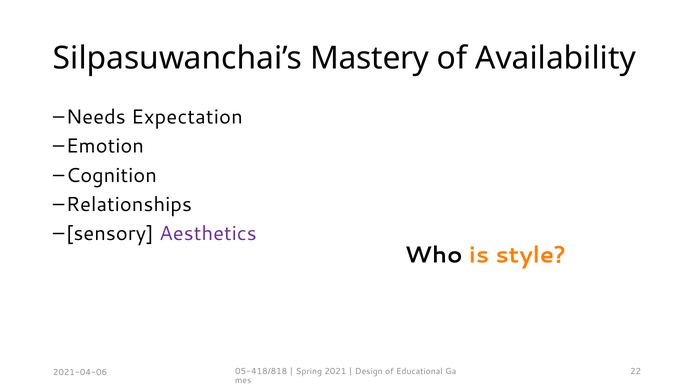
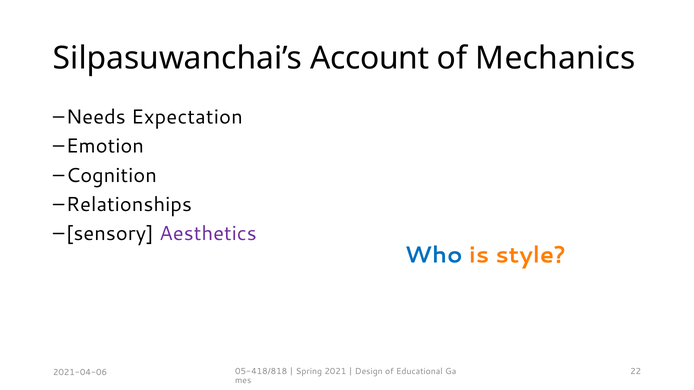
Mastery: Mastery -> Account
Availability: Availability -> Mechanics
Who colour: black -> blue
